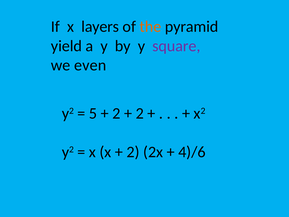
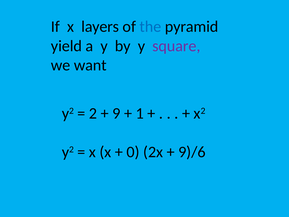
the colour: orange -> blue
even: even -> want
5: 5 -> 2
2 at (116, 113): 2 -> 9
2 at (140, 113): 2 -> 1
2 at (133, 152): 2 -> 0
4)/6: 4)/6 -> 9)/6
